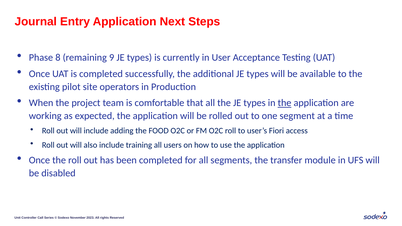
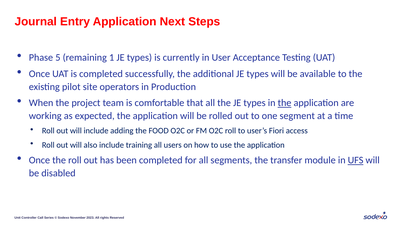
8: 8 -> 5
9: 9 -> 1
UFS underline: none -> present
